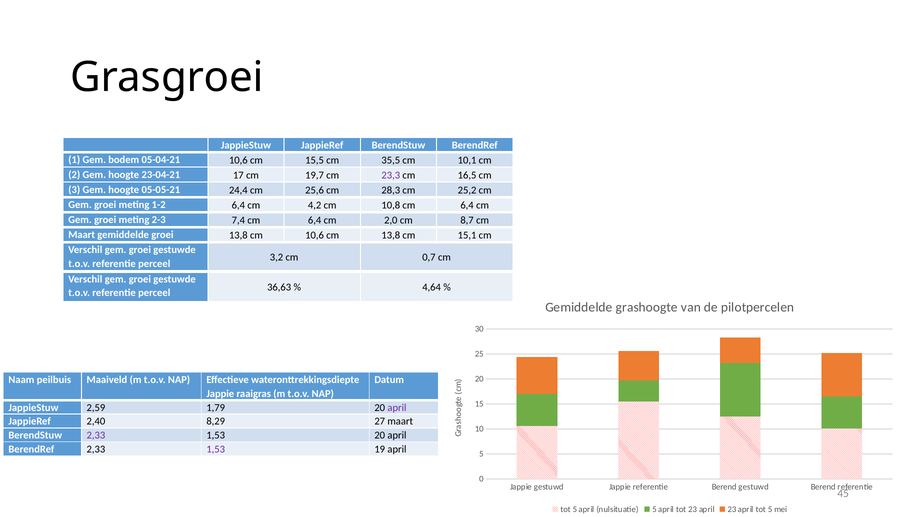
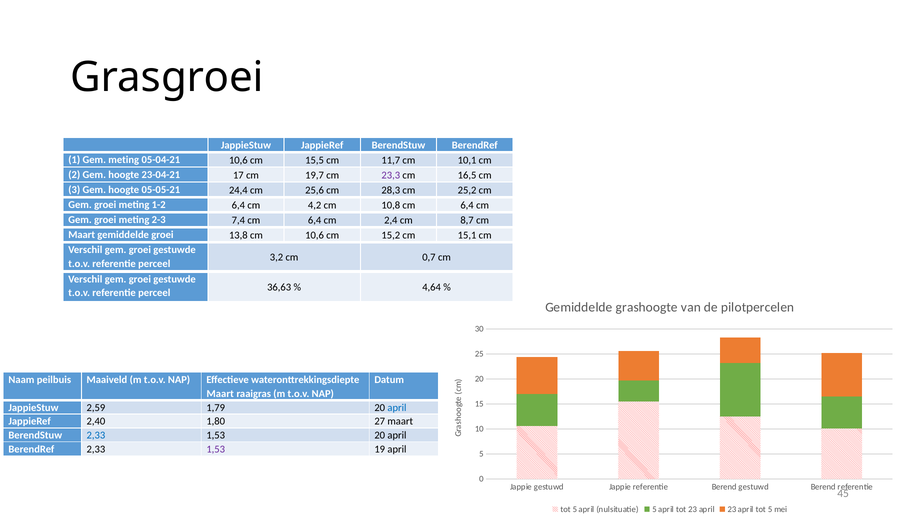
Gem bodem: bodem -> meting
35,5: 35,5 -> 11,7
2,0: 2,0 -> 2,4
cm 13,8: 13,8 -> 15,2
Jappie at (220, 394): Jappie -> Maart
april at (397, 408) colour: purple -> blue
8,29: 8,29 -> 1,80
2,33 at (96, 435) colour: purple -> blue
